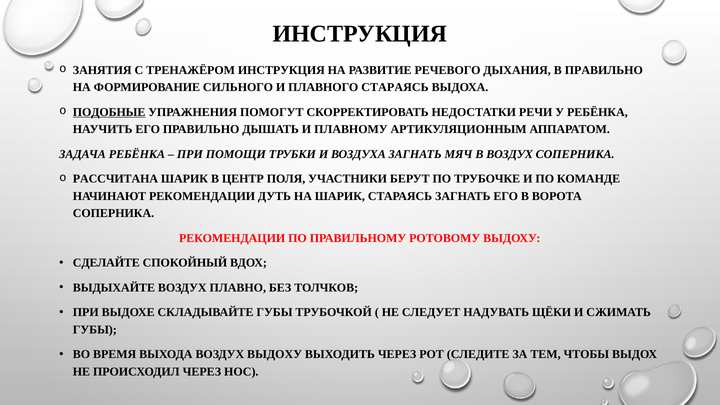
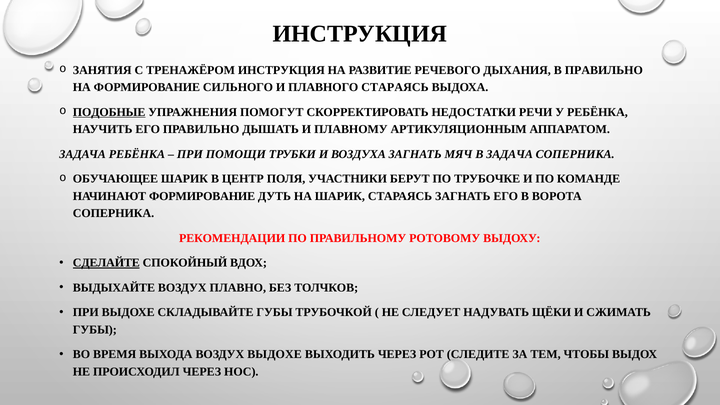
В ВОЗДУХ: ВОЗДУХ -> ЗАДАЧА
РАССЧИТАНА: РАССЧИТАНА -> ОБУЧАЮЩЕЕ
НАЧИНАЮТ РЕКОМЕНДАЦИИ: РЕКОМЕНДАЦИИ -> ФОРМИРОВАНИЕ
СДЕЛАЙТЕ underline: none -> present
ВОЗДУХ ВЫДОХУ: ВЫДОХУ -> ВЫДОХЕ
